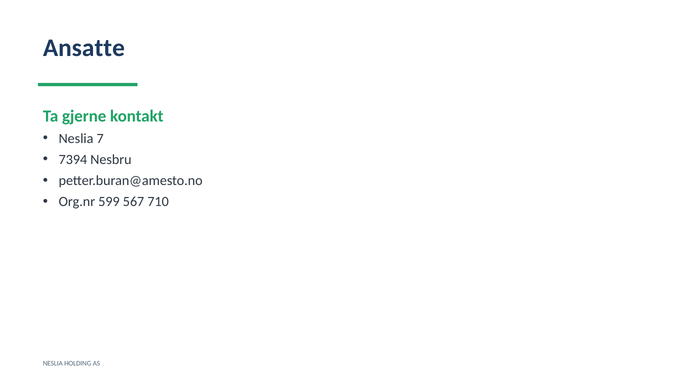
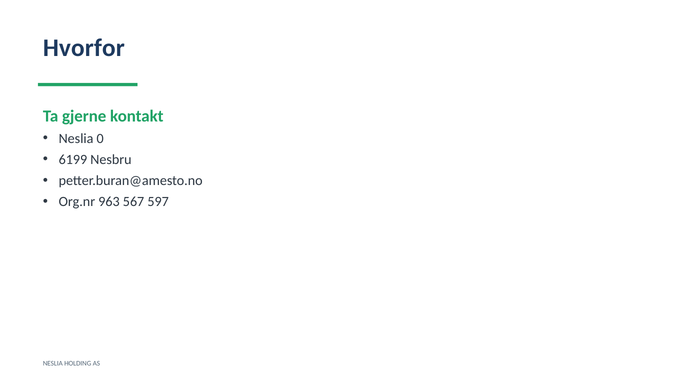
Ansatte: Ansatte -> Hvorfor
7: 7 -> 0
7394: 7394 -> 6199
599: 599 -> 963
710: 710 -> 597
